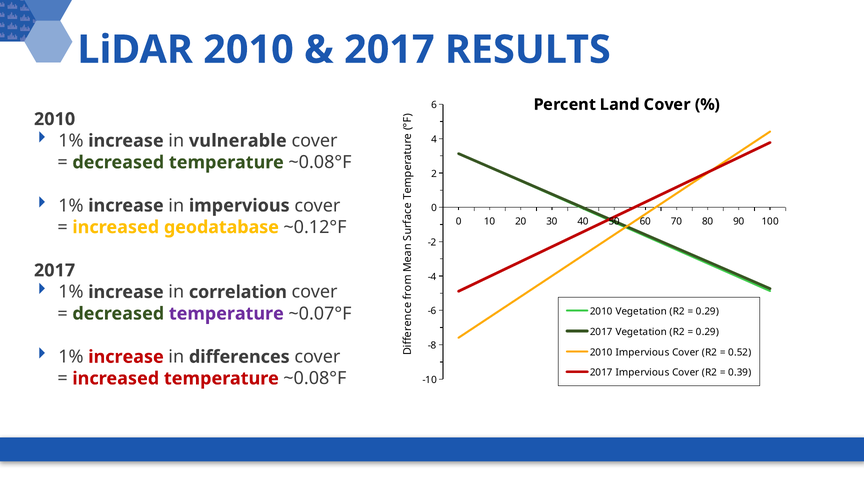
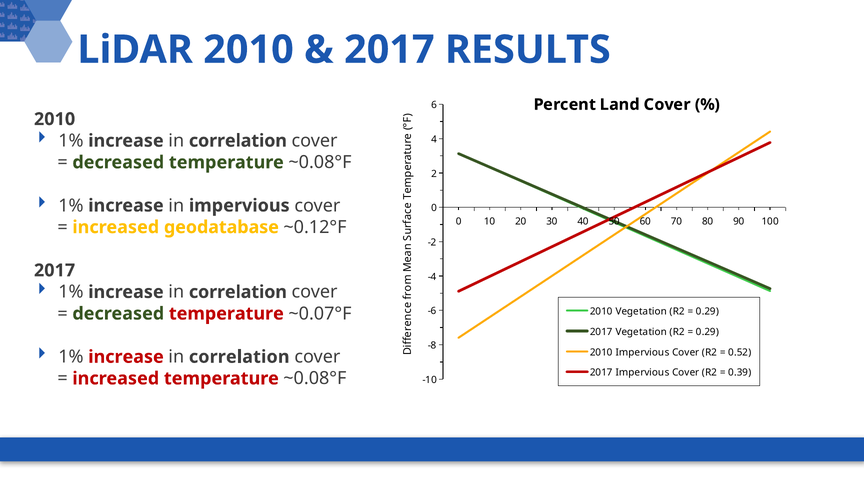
vulnerable at (238, 141): vulnerable -> correlation
temperature at (226, 314) colour: purple -> red
differences at (239, 357): differences -> correlation
